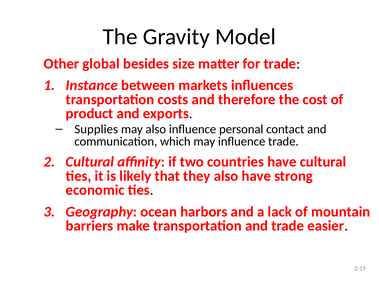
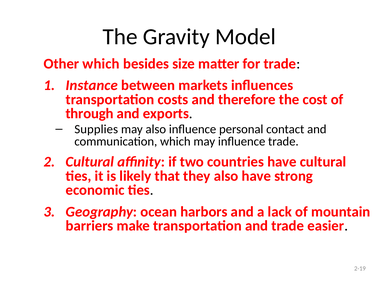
Other global: global -> which
product: product -> through
